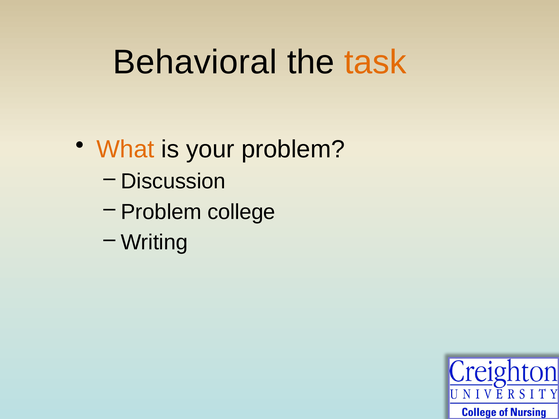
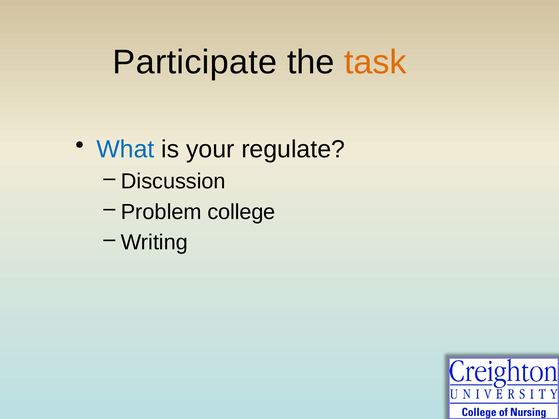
Behavioral: Behavioral -> Participate
What colour: orange -> blue
your problem: problem -> regulate
